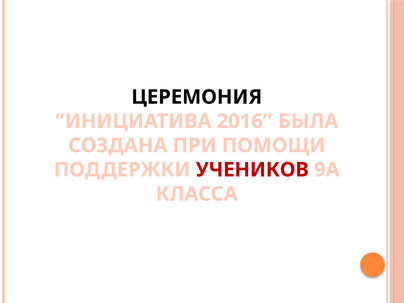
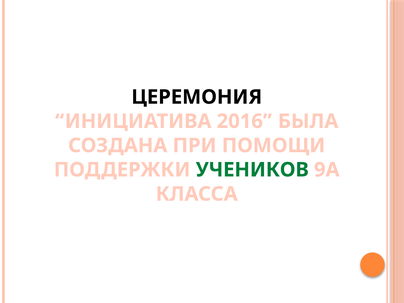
УЧЕНИКОВ colour: red -> green
